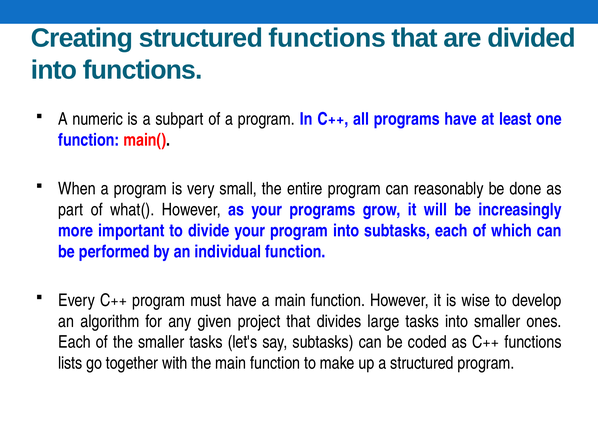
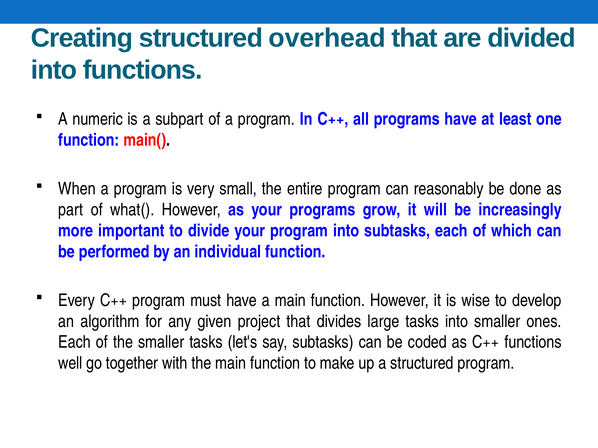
structured functions: functions -> overhead
lists: lists -> well
